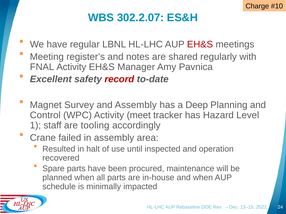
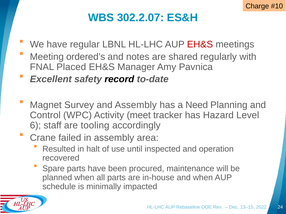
register’s: register’s -> ordered’s
FNAL Activity: Activity -> Placed
record colour: red -> black
Deep: Deep -> Need
1: 1 -> 6
